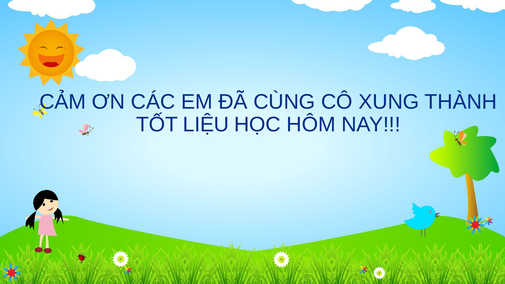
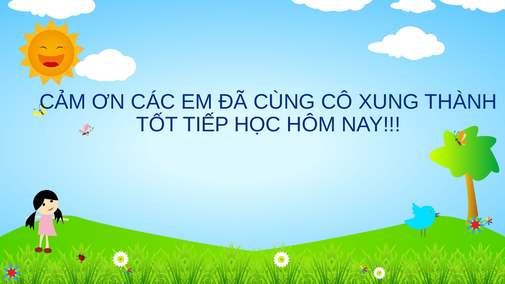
LIỆU: LIỆU -> TIẾP
